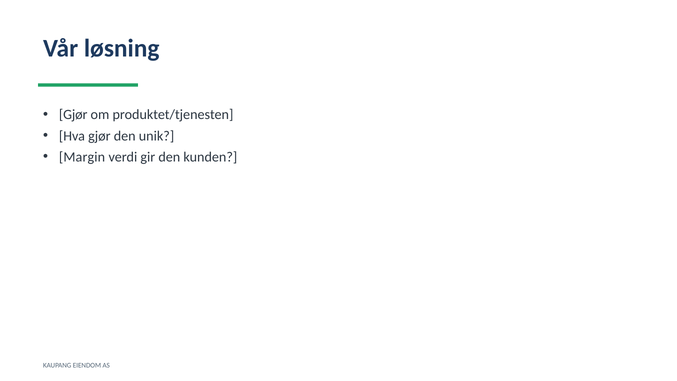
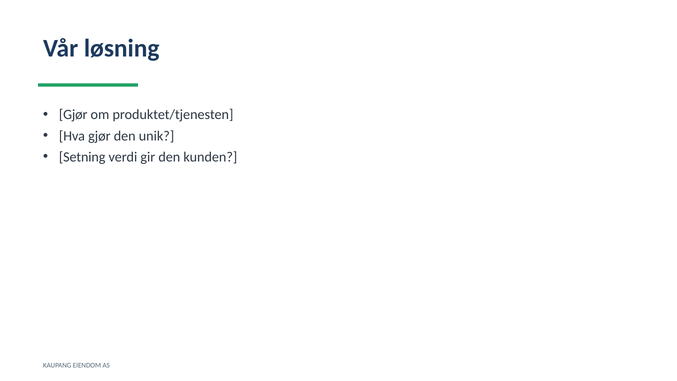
Margin: Margin -> Setning
